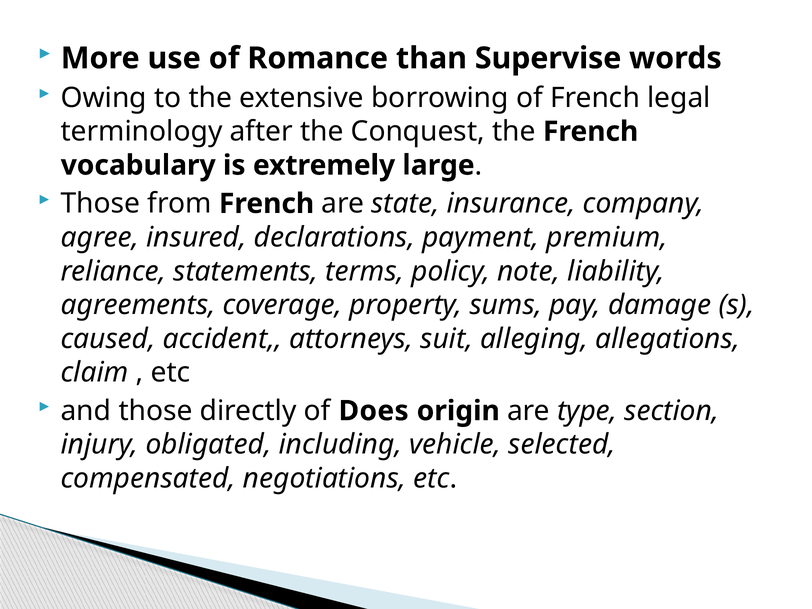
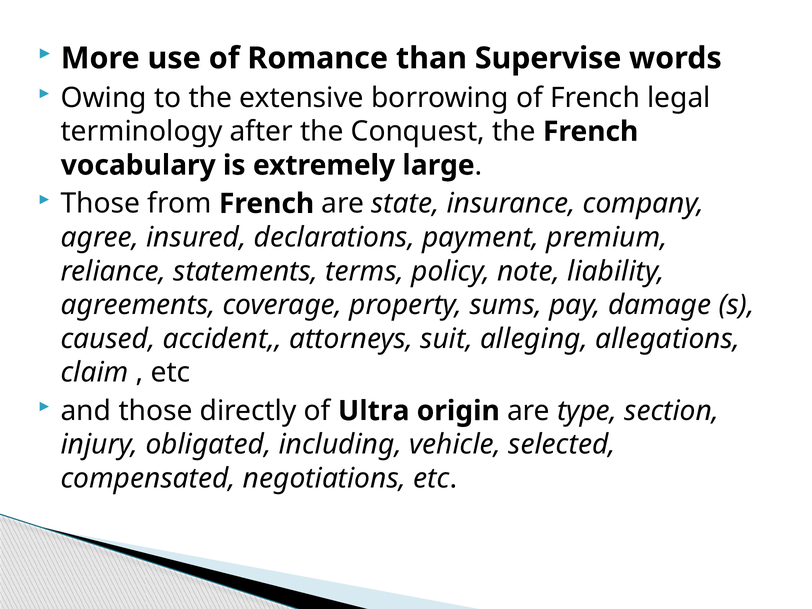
Does: Does -> Ultra
